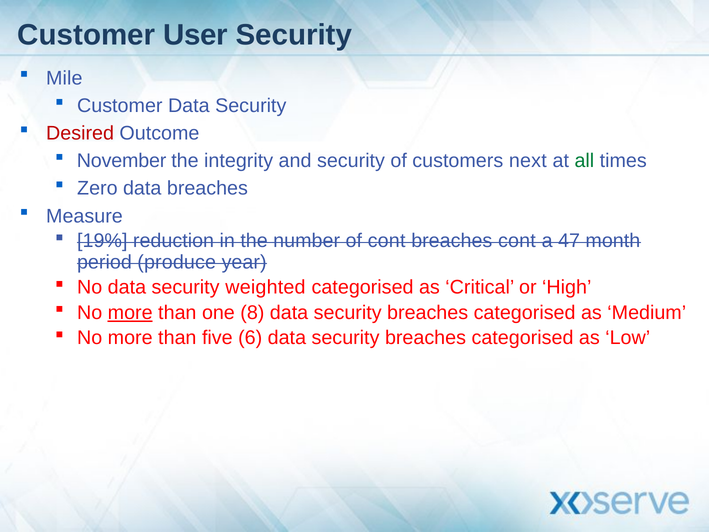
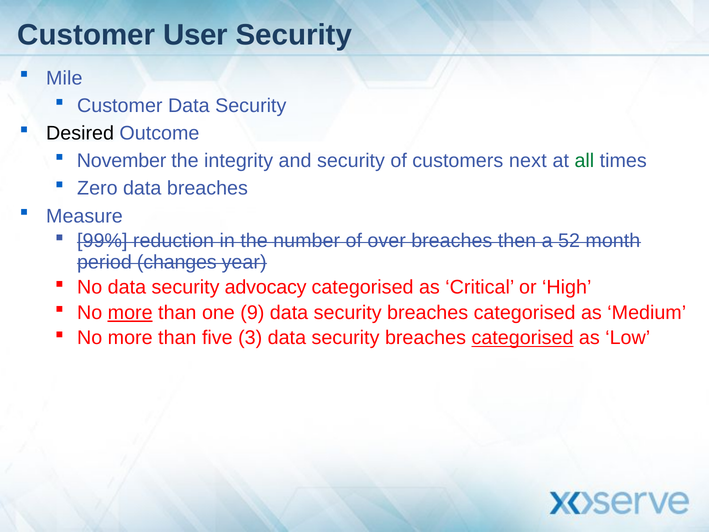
Desired colour: red -> black
19%: 19% -> 99%
of cont: cont -> over
breaches cont: cont -> then
47: 47 -> 52
produce: produce -> changes
weighted: weighted -> advocacy
8: 8 -> 9
6: 6 -> 3
categorised at (523, 338) underline: none -> present
